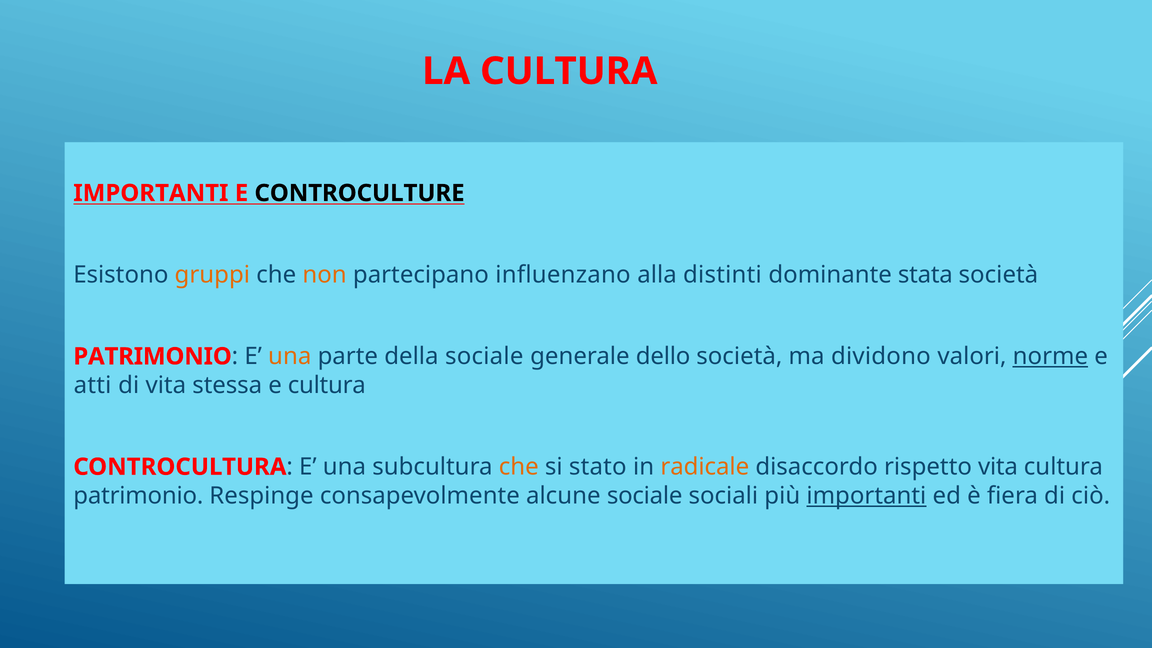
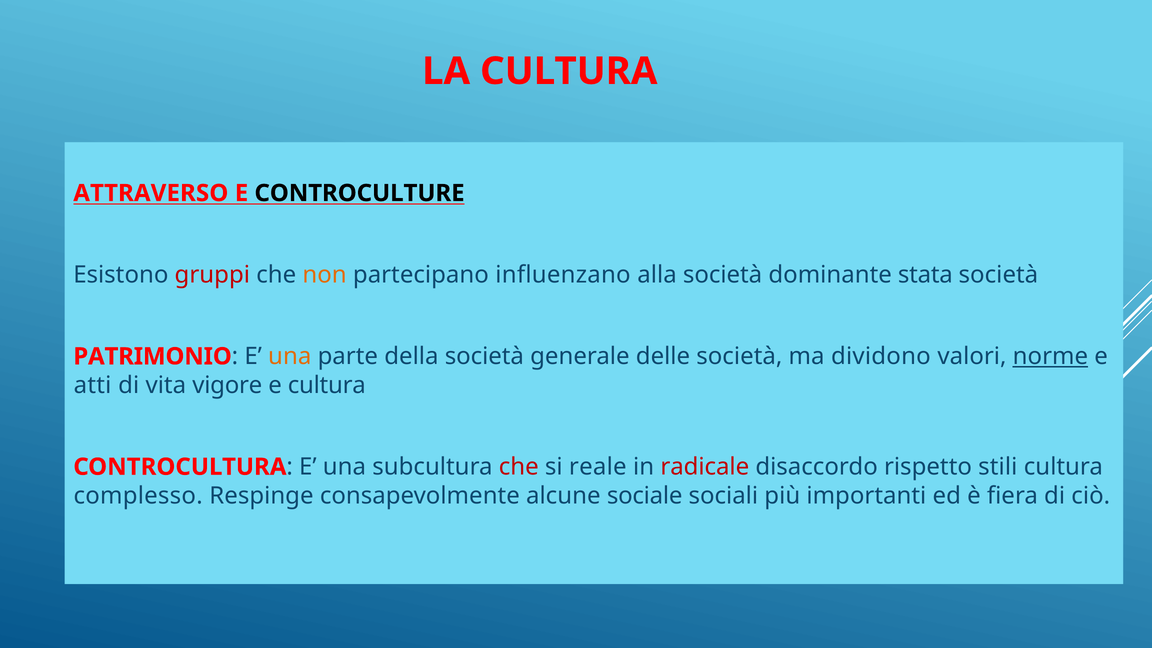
IMPORTANTI at (151, 193): IMPORTANTI -> ATTRAVERSO
gruppi colour: orange -> red
alla distinti: distinti -> società
della sociale: sociale -> società
dello: dello -> delle
stessa: stessa -> vigore
che at (519, 467) colour: orange -> red
stato: stato -> reale
radicale colour: orange -> red
rispetto vita: vita -> stili
patrimonio at (138, 496): patrimonio -> complesso
importanti at (866, 496) underline: present -> none
